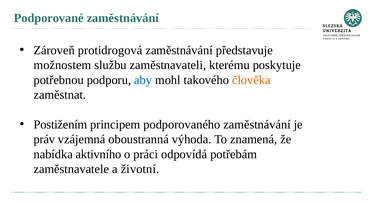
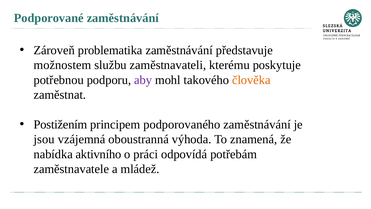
protidrogová: protidrogová -> problematika
aby colour: blue -> purple
práv: práv -> jsou
životní: životní -> mládež
